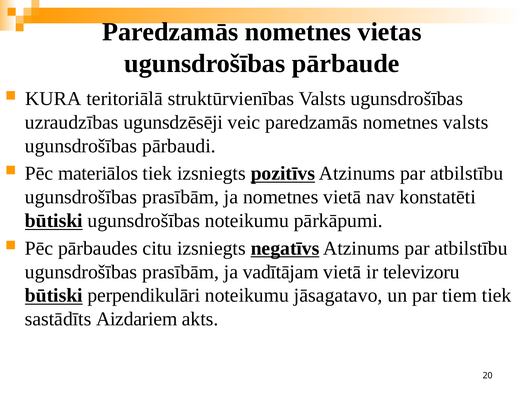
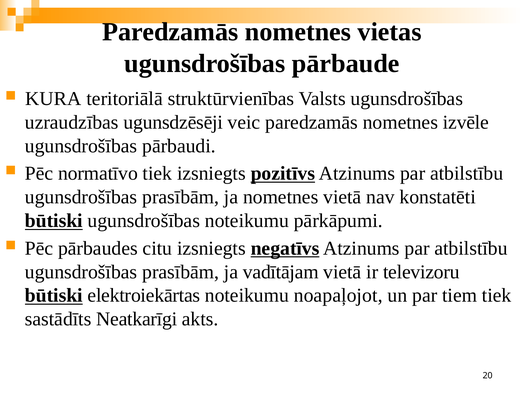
nometnes valsts: valsts -> izvēle
materiālos: materiālos -> normatīvo
perpendikulāri: perpendikulāri -> elektroiekārtas
jāsagatavo: jāsagatavo -> noapaļojot
Aizdariem: Aizdariem -> Neatkarīgi
